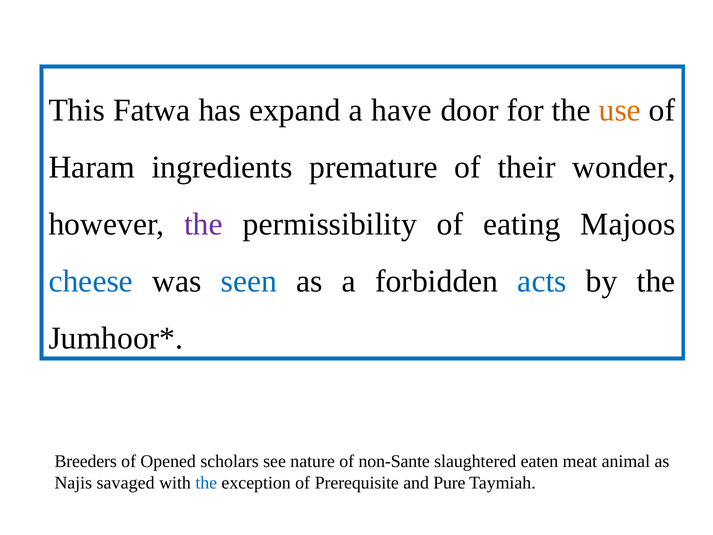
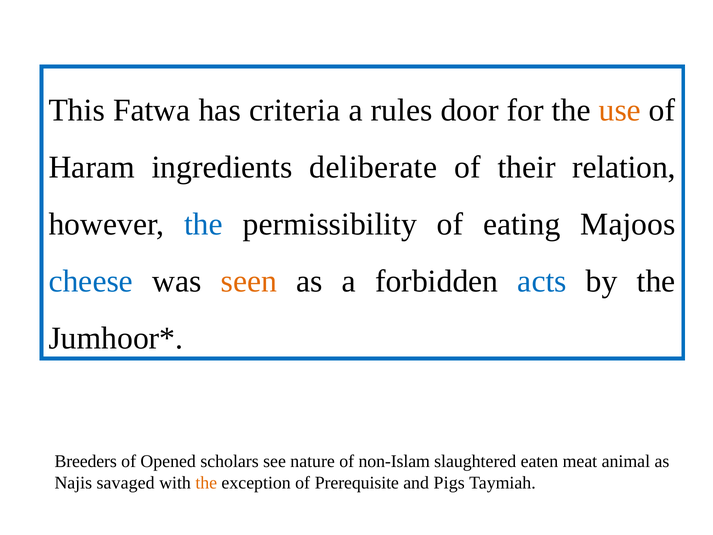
expand: expand -> criteria
have: have -> rules
premature: premature -> deliberate
wonder: wonder -> relation
the at (204, 224) colour: purple -> blue
seen colour: blue -> orange
non-Sante: non-Sante -> non-Islam
the at (206, 482) colour: blue -> orange
Pure: Pure -> Pigs
